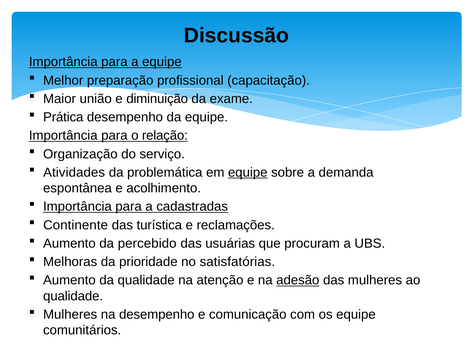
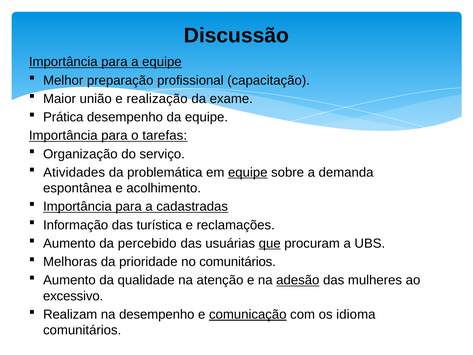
diminuição: diminuição -> realização
relação: relação -> tarefas
Continente: Continente -> Informação
que underline: none -> present
no satisfatórias: satisfatórias -> comunitários
qualidade at (73, 296): qualidade -> excessivo
Mulheres at (70, 314): Mulheres -> Realizam
comunicação underline: none -> present
os equipe: equipe -> idioma
